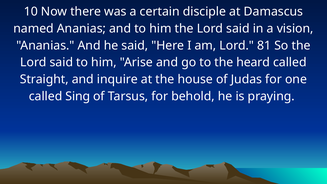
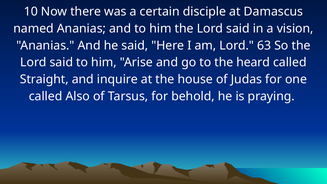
81: 81 -> 63
Sing: Sing -> Also
